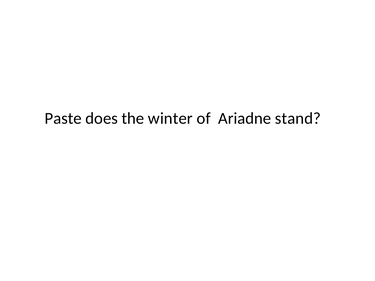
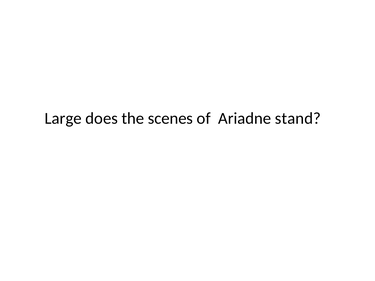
Paste: Paste -> Large
winter: winter -> scenes
